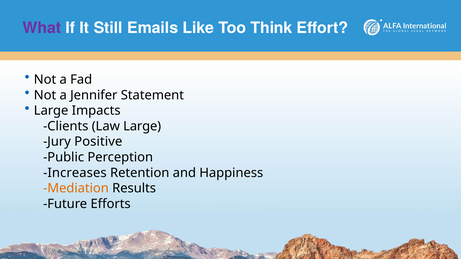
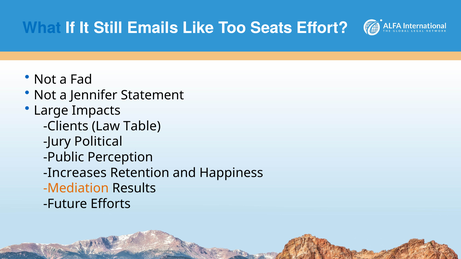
What colour: purple -> blue
Think: Think -> Seats
Law Large: Large -> Table
Positive: Positive -> Political
